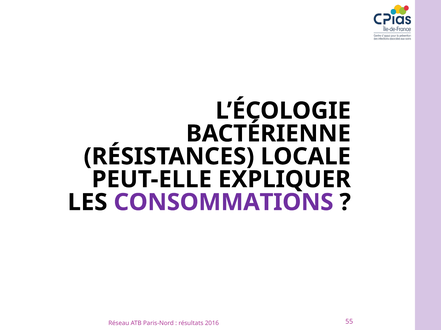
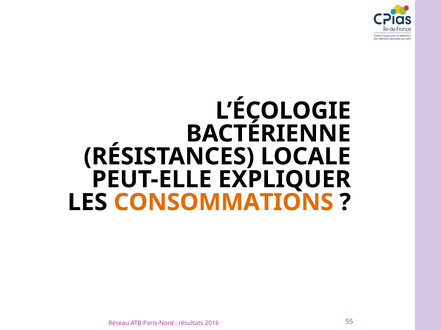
CONSOMMATIONS colour: purple -> orange
